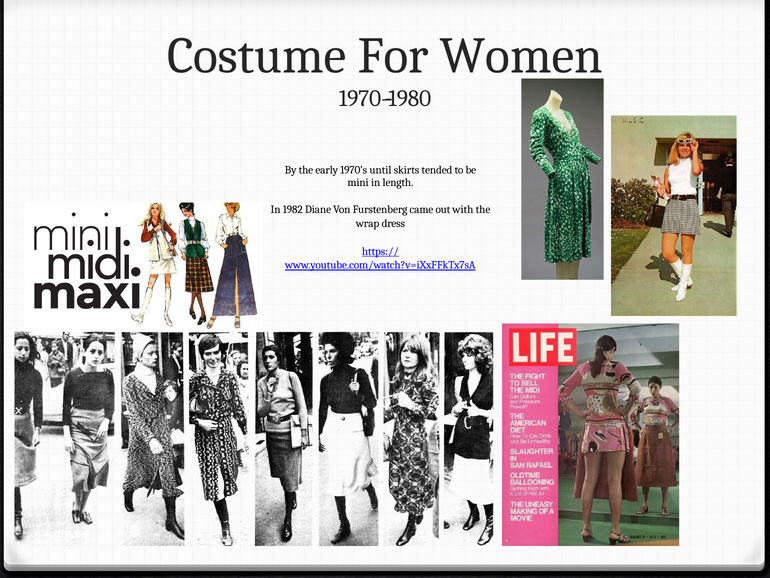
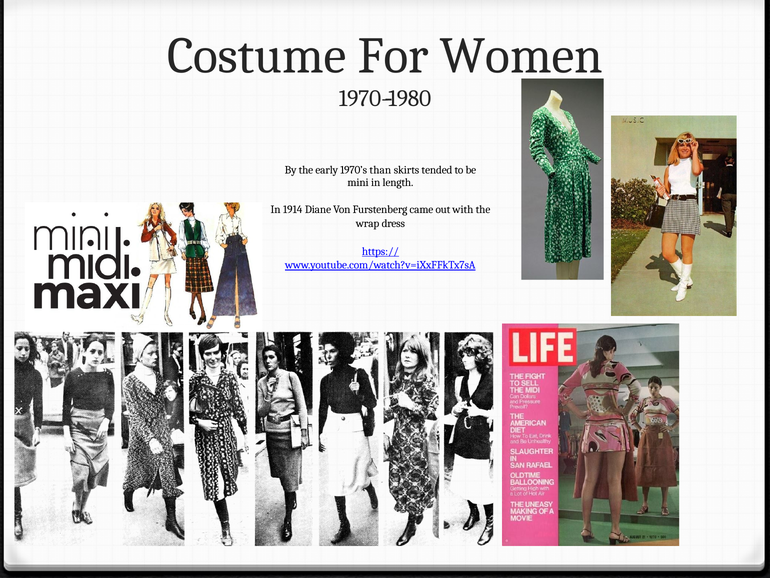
until: until -> than
1982: 1982 -> 1914
